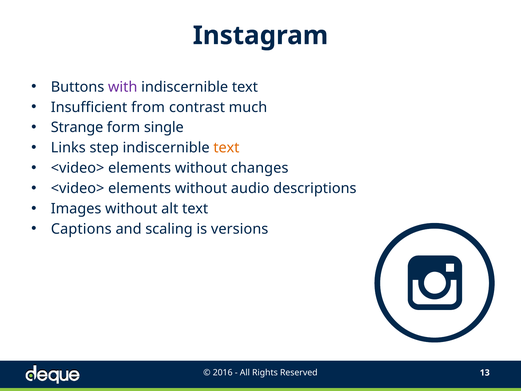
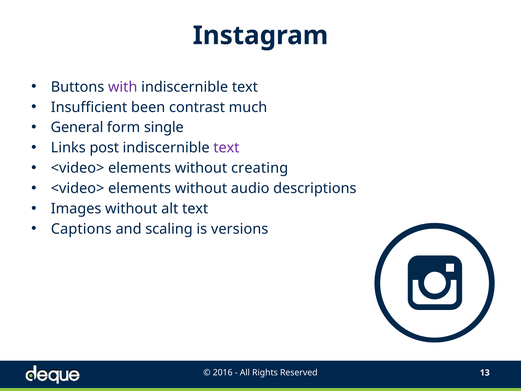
from: from -> been
Strange: Strange -> General
step: step -> post
text at (226, 148) colour: orange -> purple
changes: changes -> creating
